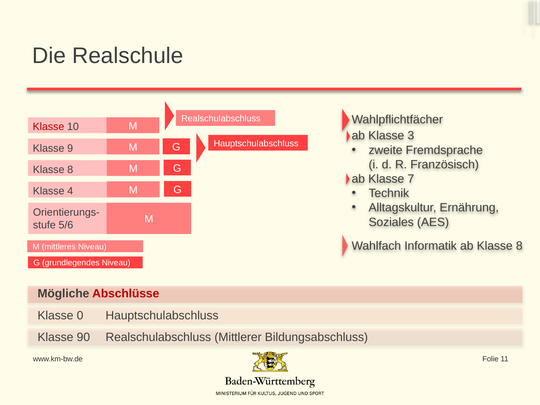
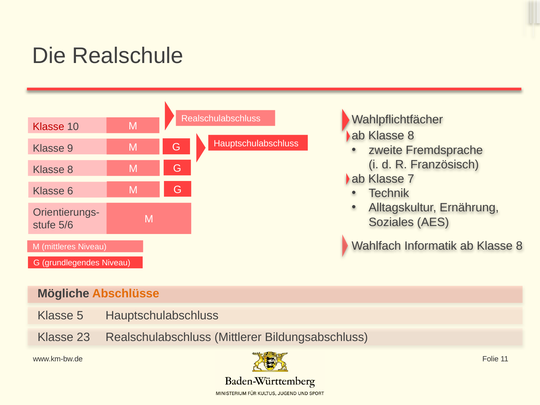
3 at (411, 136): 3 -> 8
4: 4 -> 6
Abschlüsse colour: red -> orange
0: 0 -> 5
90: 90 -> 23
